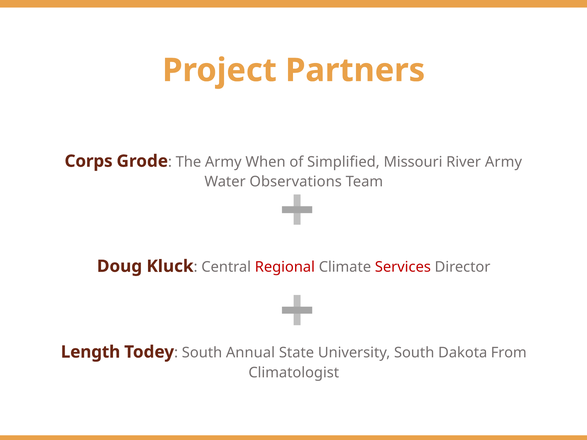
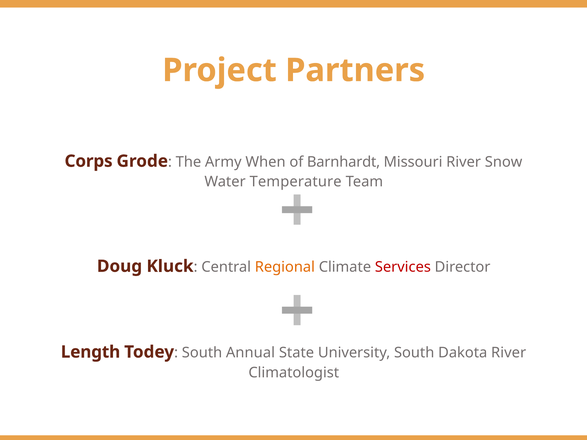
Simplified: Simplified -> Barnhardt
River Army: Army -> Snow
Observations: Observations -> Temperature
Regional colour: red -> orange
Dakota From: From -> River
